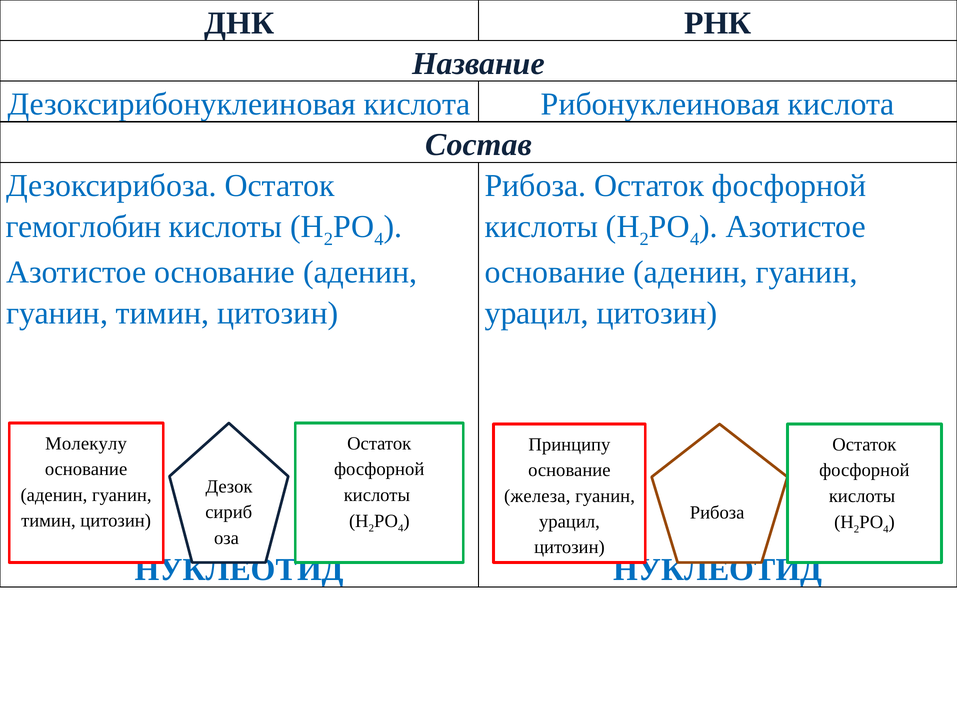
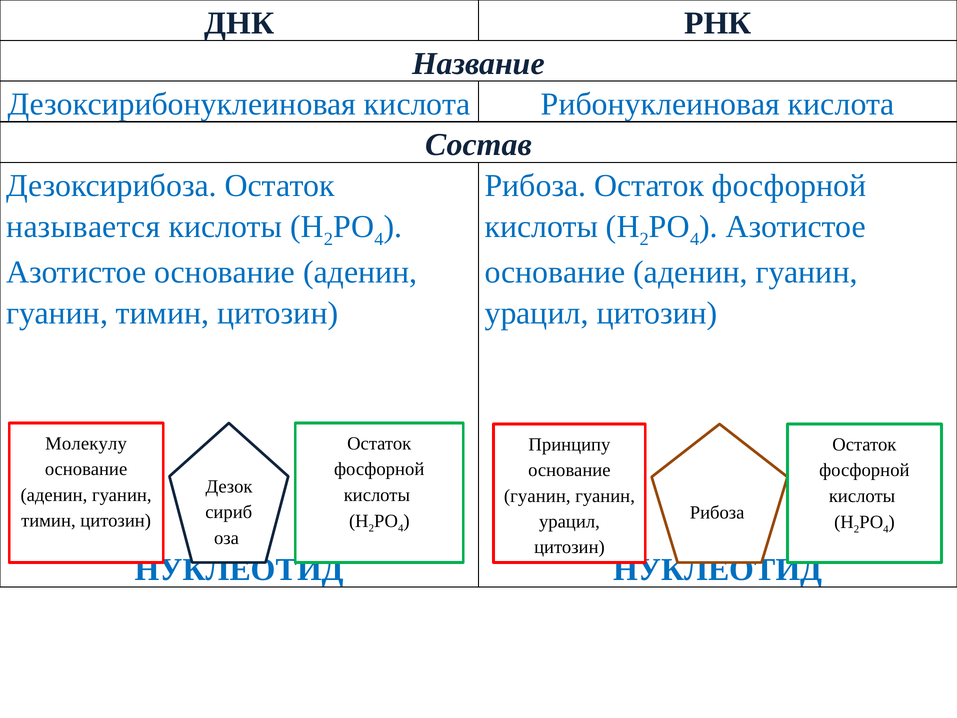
гемоглобин: гемоглобин -> называется
железа at (537, 496): железа -> гуанин
